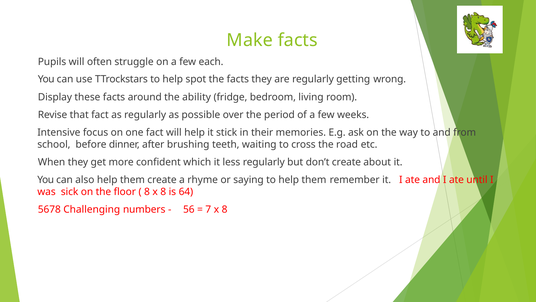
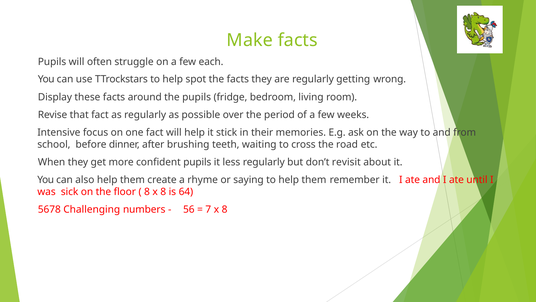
the ability: ability -> pupils
confident which: which -> pupils
don’t create: create -> revisit
